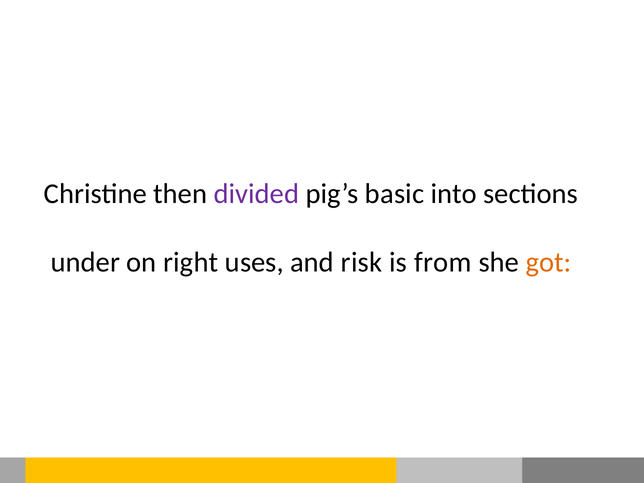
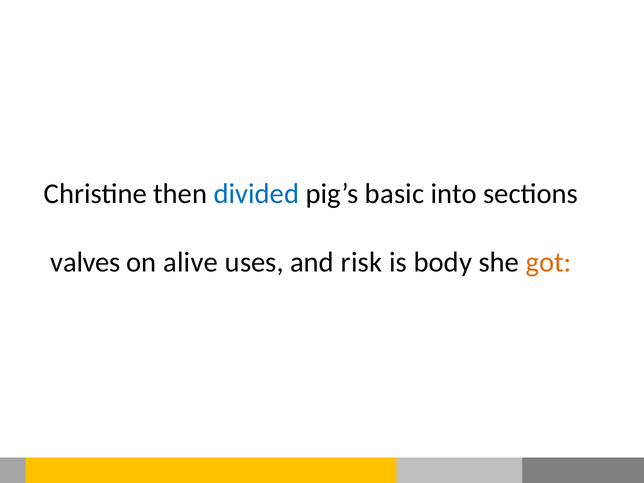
divided colour: purple -> blue
under: under -> valves
right: right -> alive
from: from -> body
